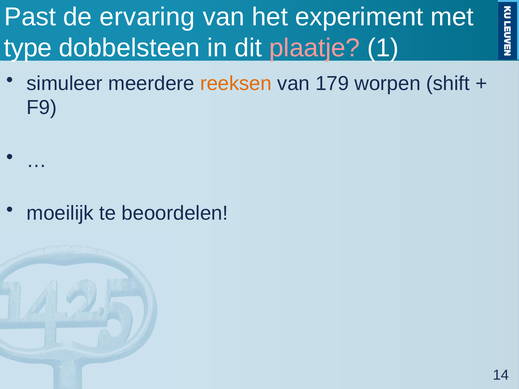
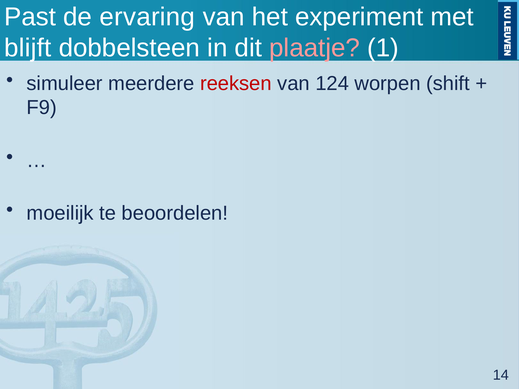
type: type -> blijft
reeksen colour: orange -> red
179: 179 -> 124
